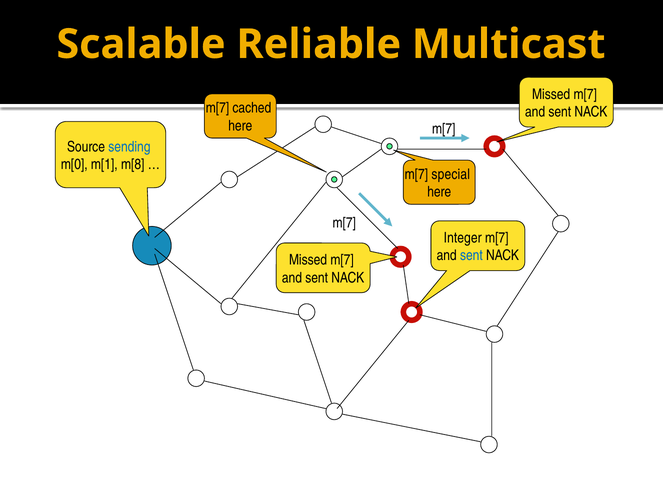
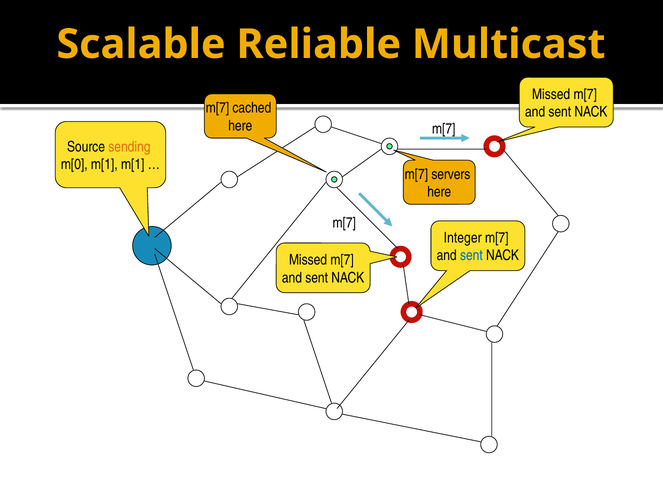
sending colour: blue -> orange
m[1 m[8: m[8 -> m[1
special: special -> servers
